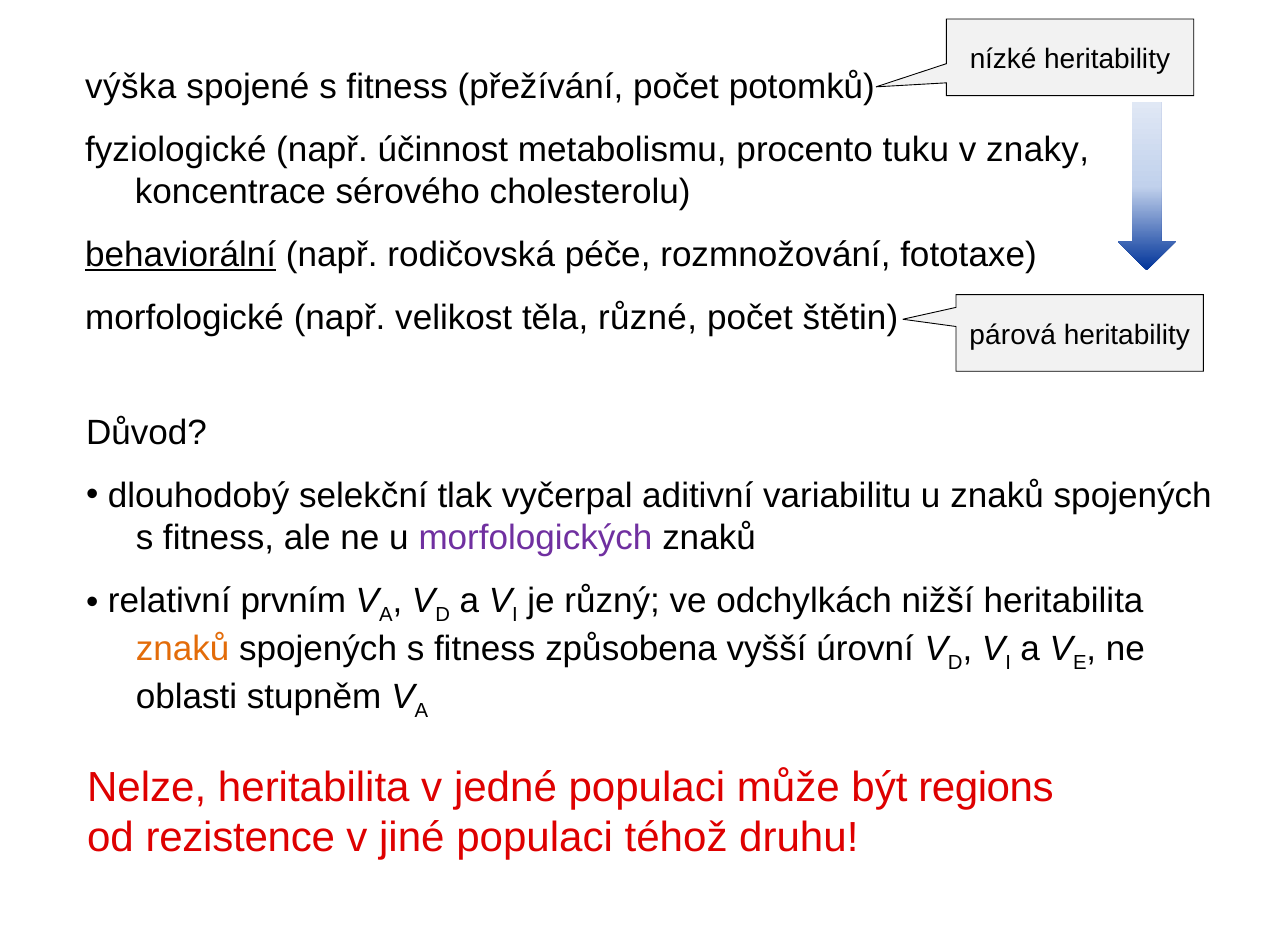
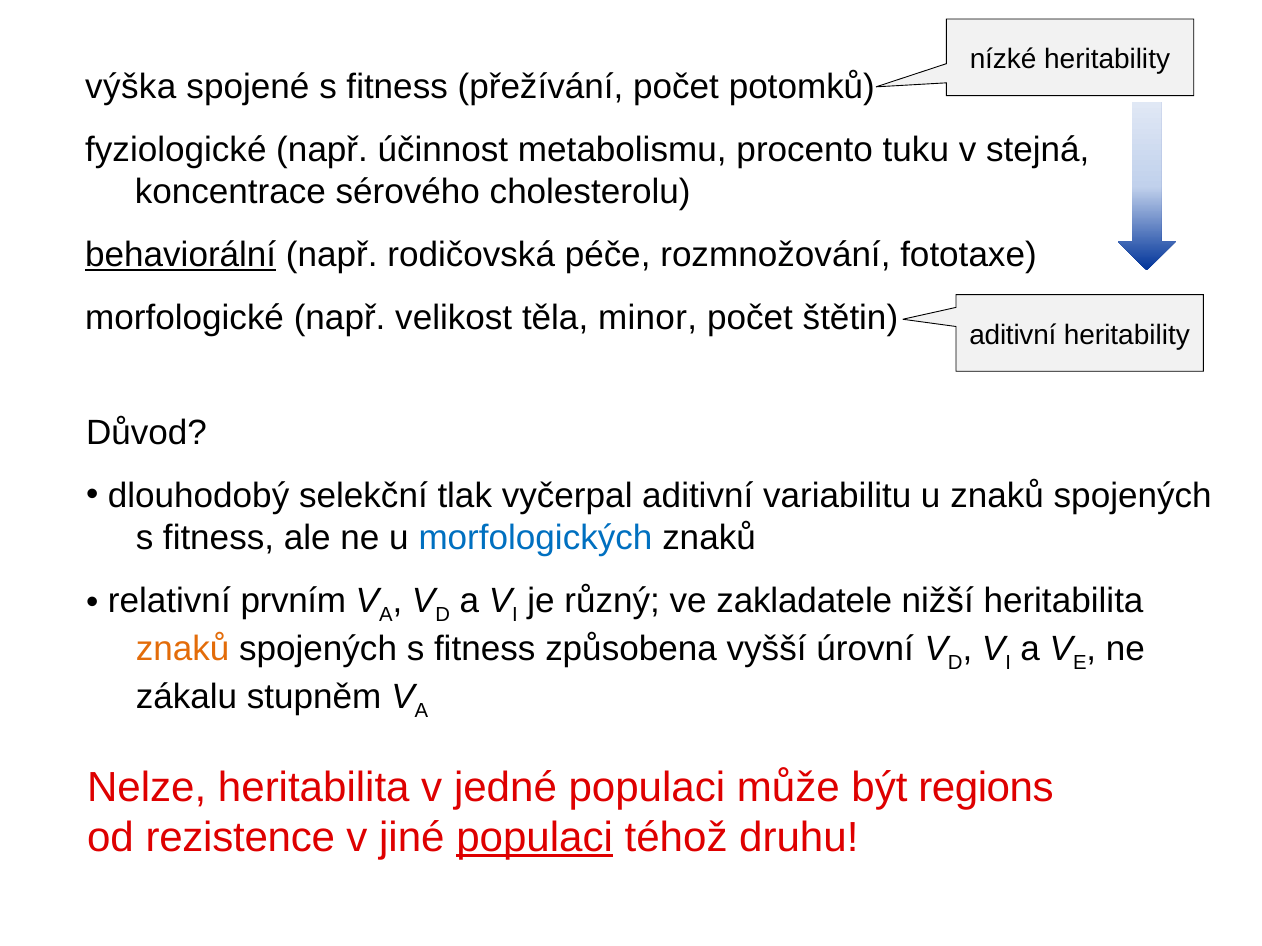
znaky: znaky -> stejná
různé: různé -> minor
párová at (1013, 335): párová -> aditivní
morfologických colour: purple -> blue
odchylkách: odchylkách -> zakladatele
oblasti: oblasti -> zákalu
populaci at (535, 838) underline: none -> present
